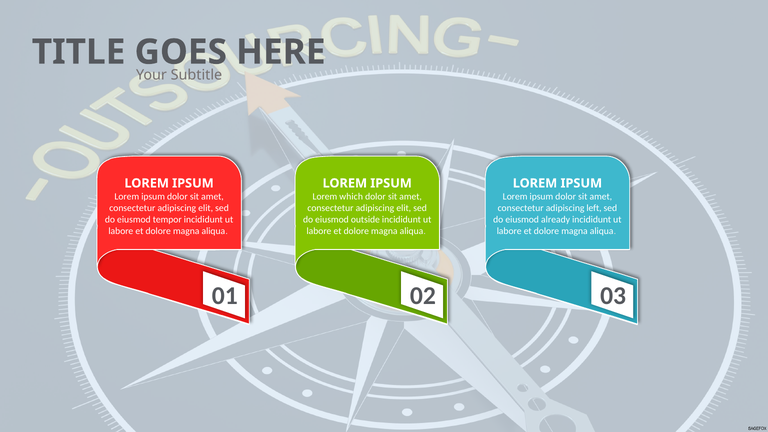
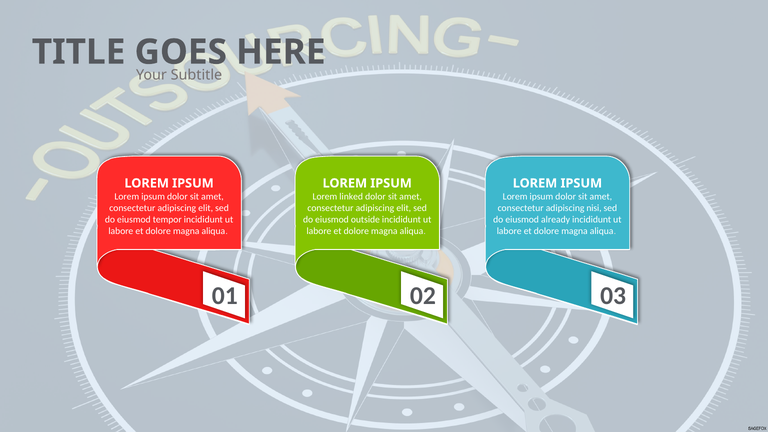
which: which -> linked
left: left -> nisi
